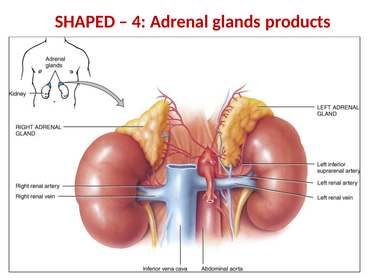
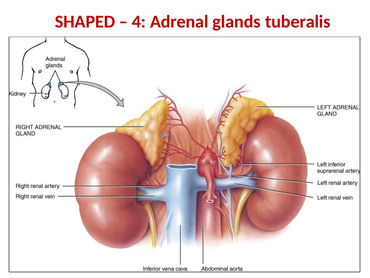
products: products -> tuberalis
